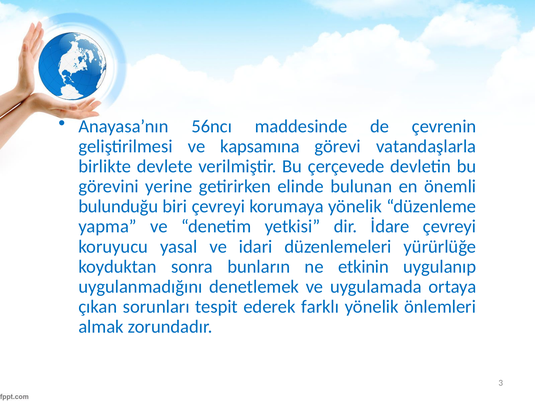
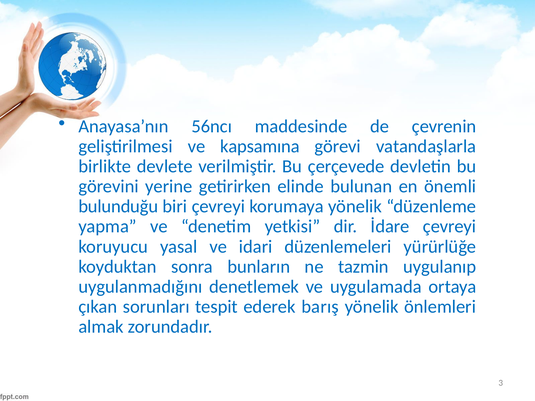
etkinin: etkinin -> tazmin
farklı: farklı -> barış
